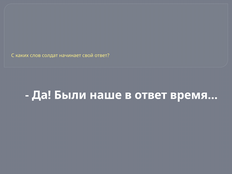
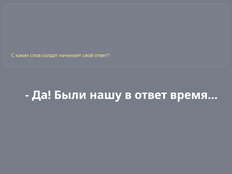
наше: наше -> нашу
